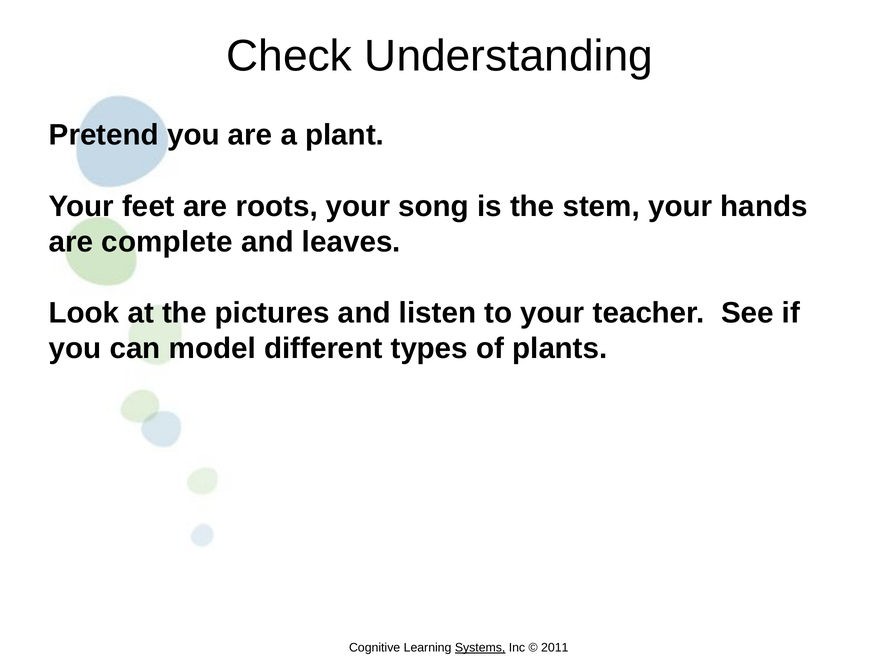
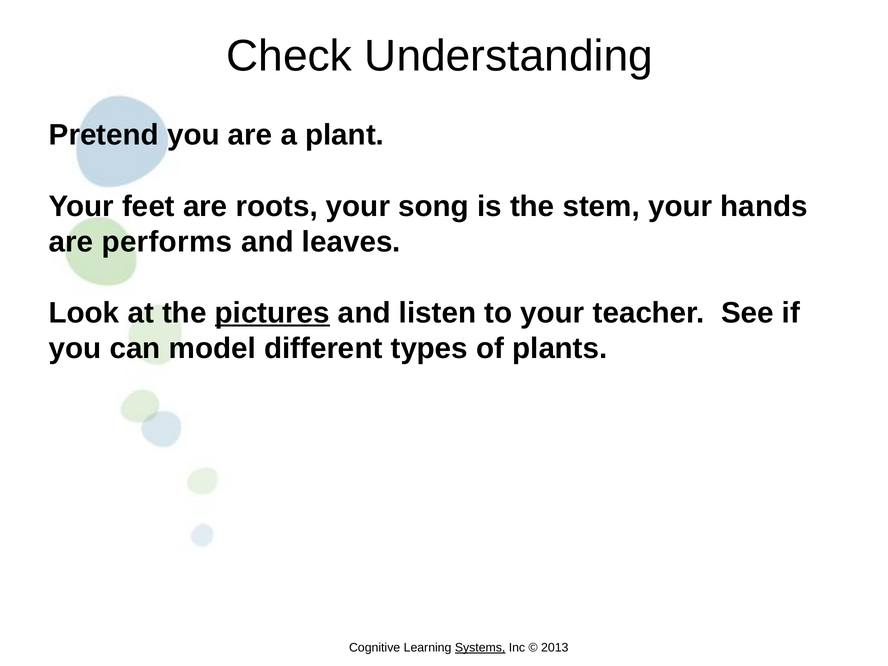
complete: complete -> performs
pictures underline: none -> present
2011: 2011 -> 2013
